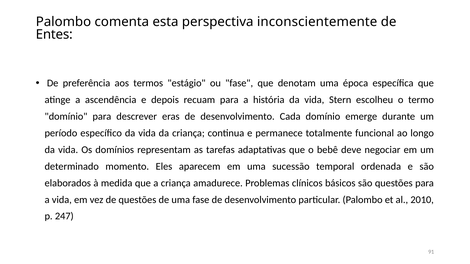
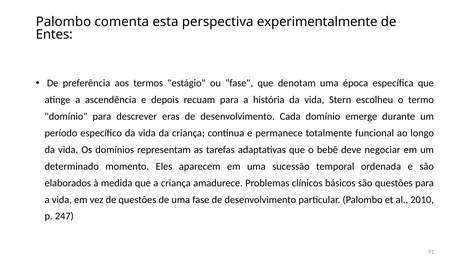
inconscientemente: inconscientemente -> experimentalmente
